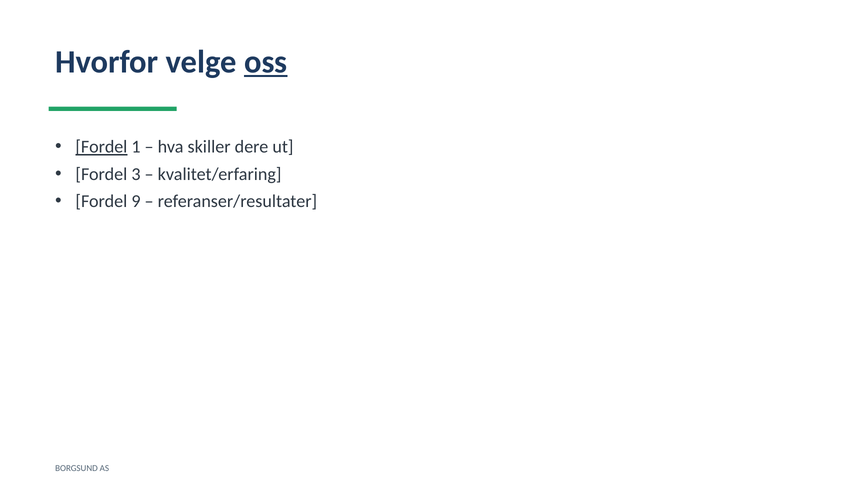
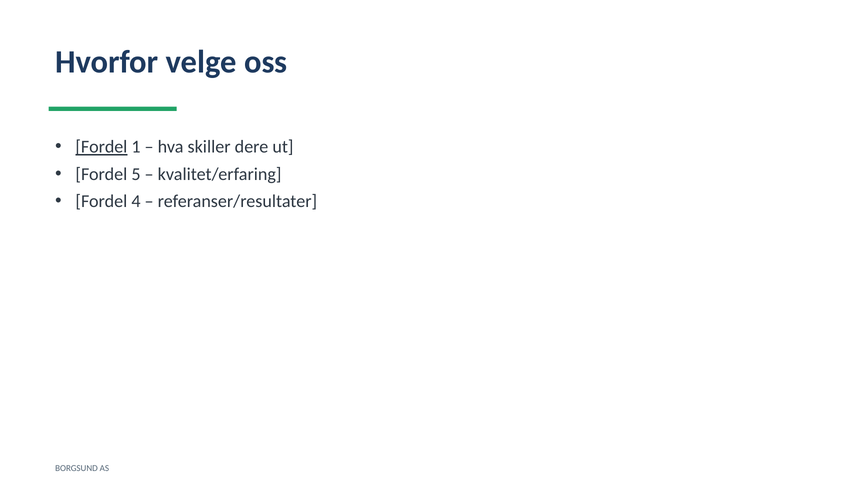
oss underline: present -> none
3: 3 -> 5
9: 9 -> 4
